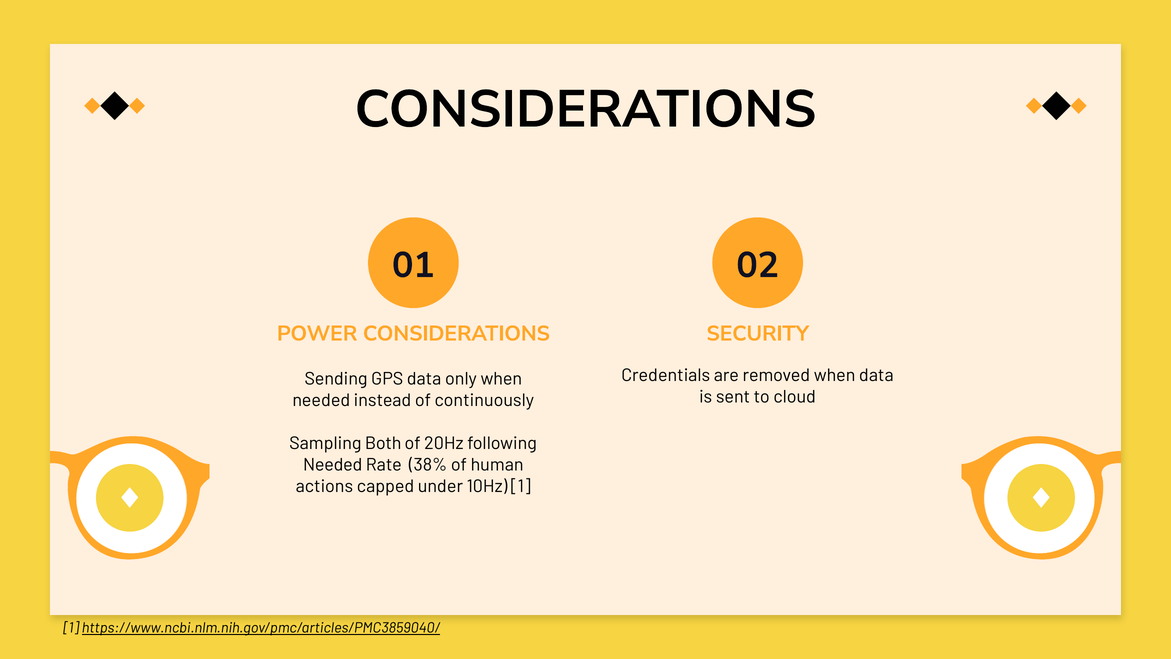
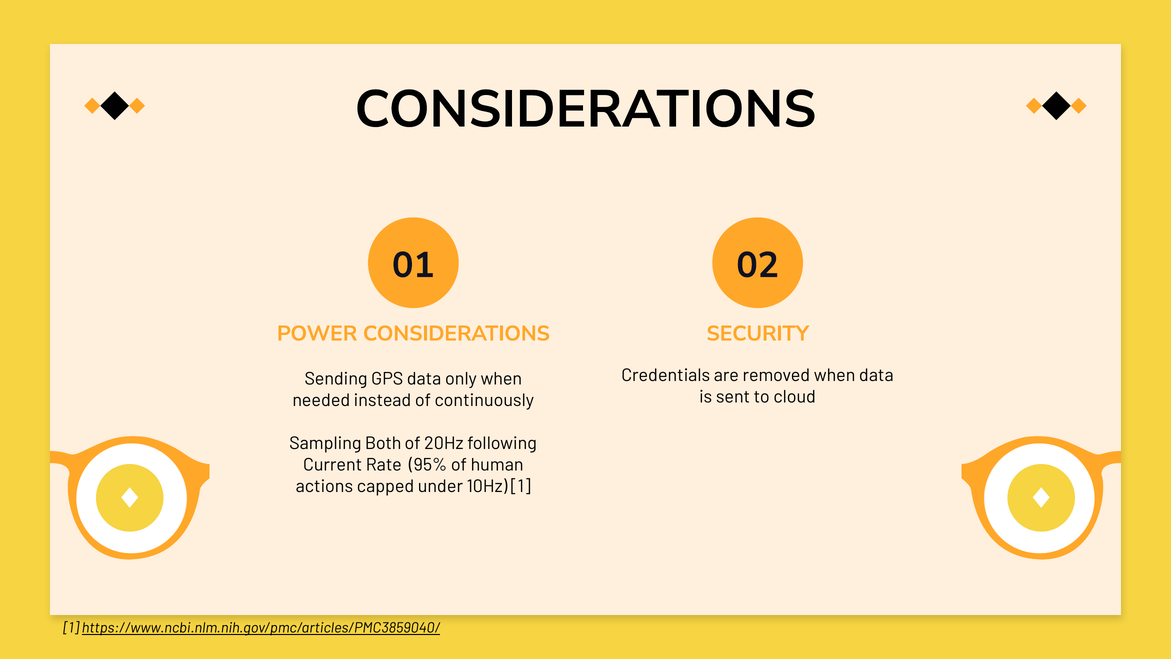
Needed at (333, 465): Needed -> Current
38%: 38% -> 95%
